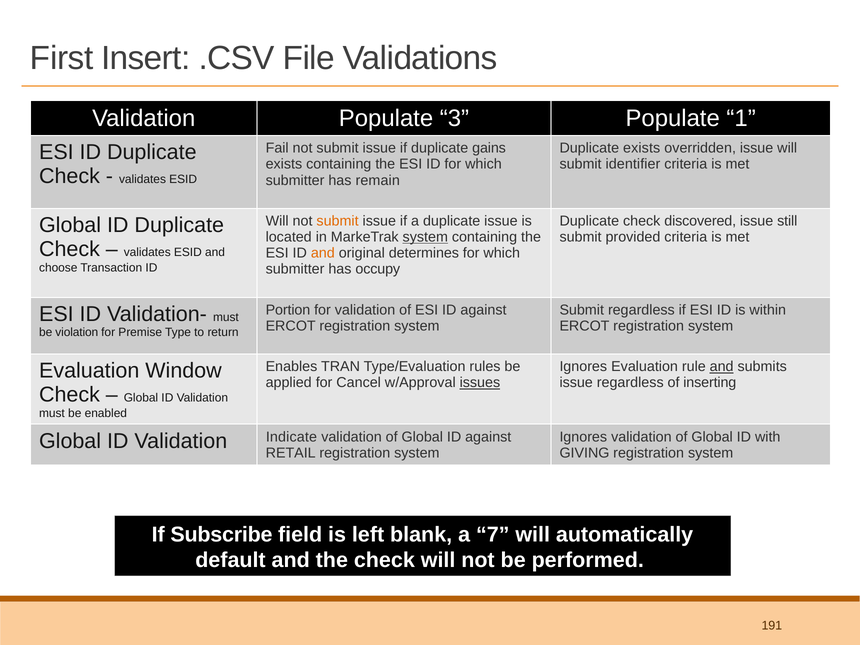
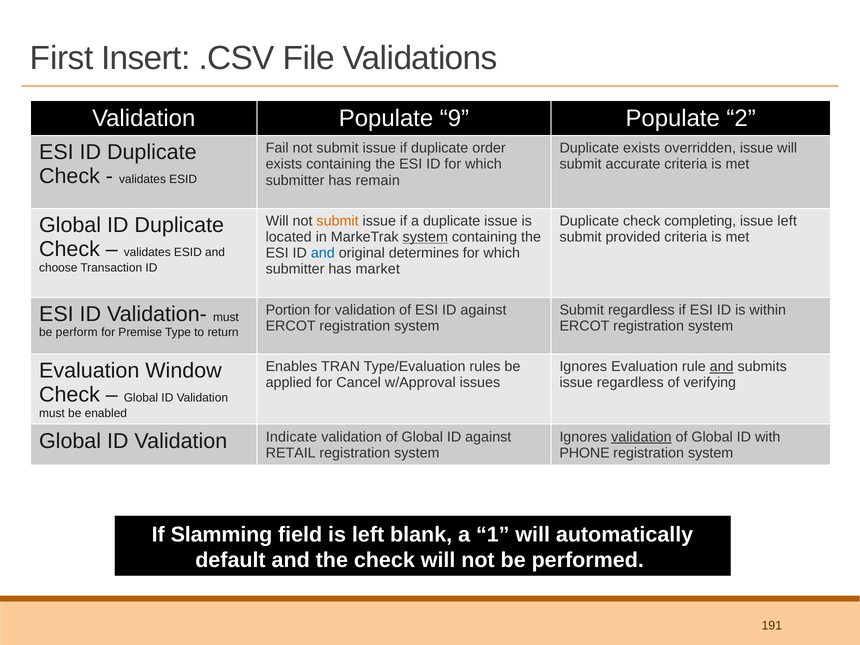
3: 3 -> 9
1: 1 -> 2
gains: gains -> order
identifier: identifier -> accurate
discovered: discovered -> completing
issue still: still -> left
and at (323, 253) colour: orange -> blue
occupy: occupy -> market
violation: violation -> perform
issues underline: present -> none
inserting: inserting -> verifying
validation at (641, 437) underline: none -> present
GIVING: GIVING -> PHONE
Subscribe: Subscribe -> Slamming
7: 7 -> 1
